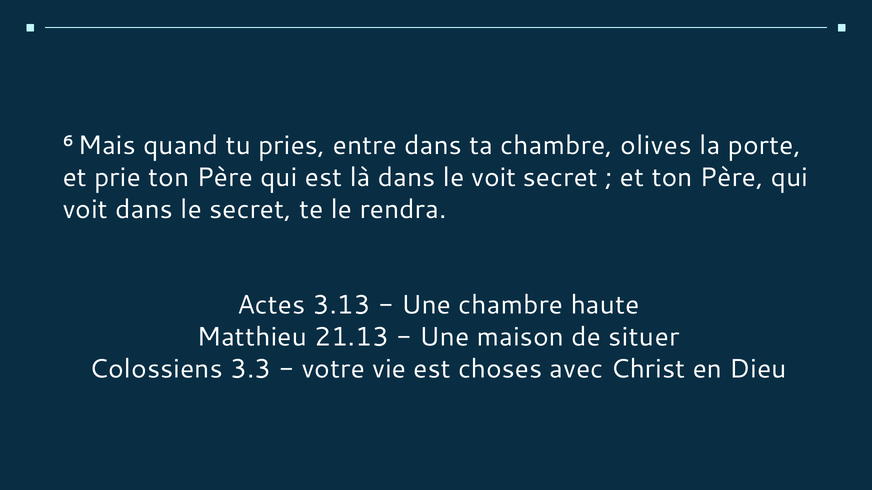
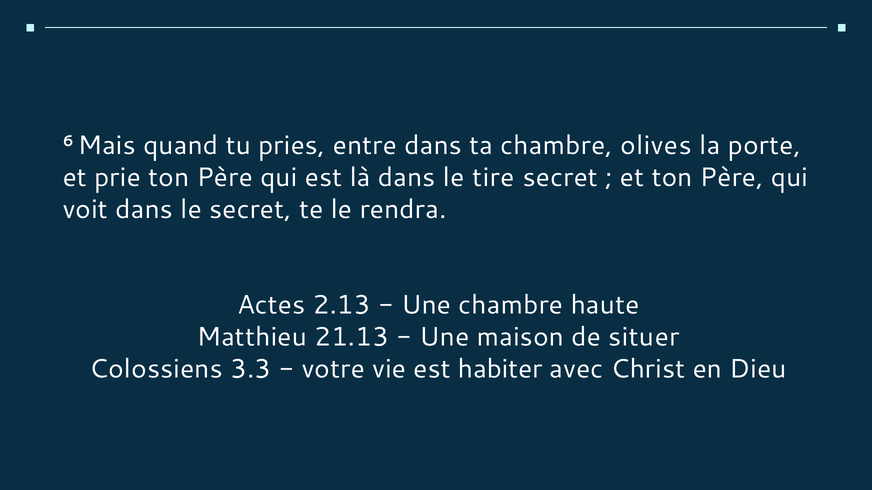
le voit: voit -> tire
3.13: 3.13 -> 2.13
choses: choses -> habiter
